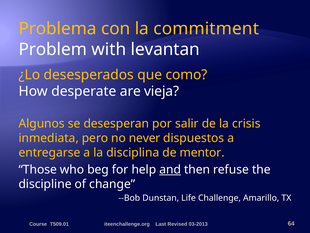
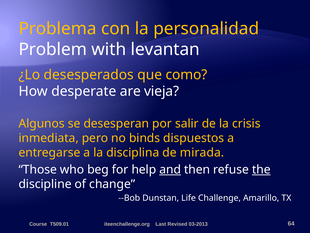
commitment: commitment -> personalidad
never: never -> binds
mentor: mentor -> mirada
the underline: none -> present
